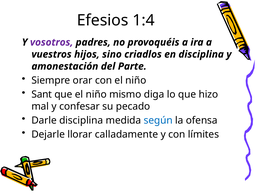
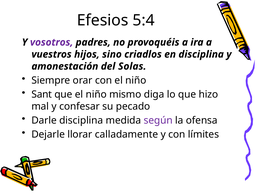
1:4: 1:4 -> 5:4
Parte: Parte -> Solas
según colour: blue -> purple
